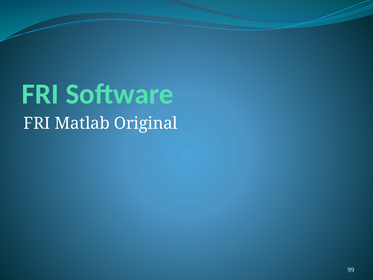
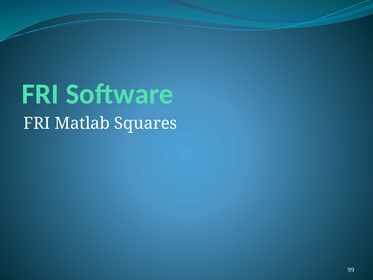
Original: Original -> Squares
